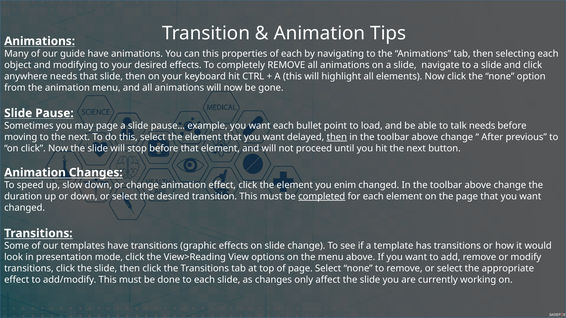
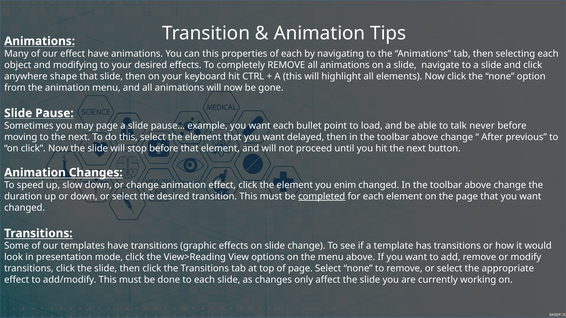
our guide: guide -> effect
anywhere needs: needs -> shape
talk needs: needs -> never
then at (337, 137) underline: present -> none
